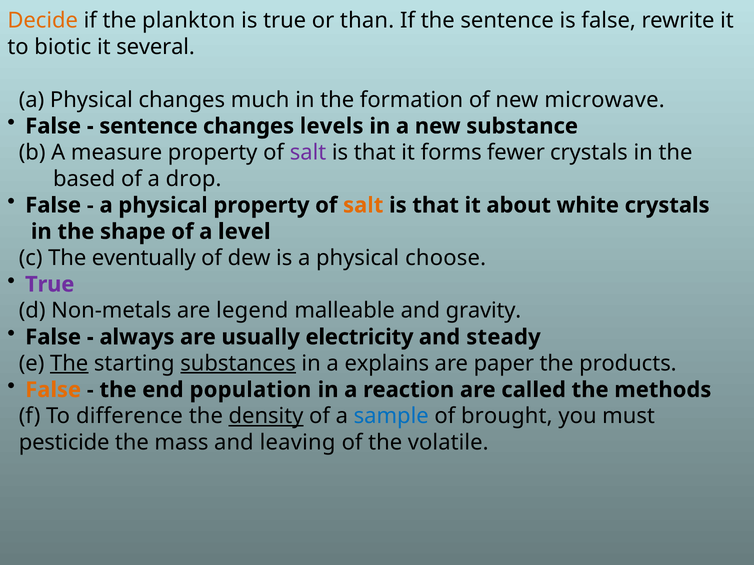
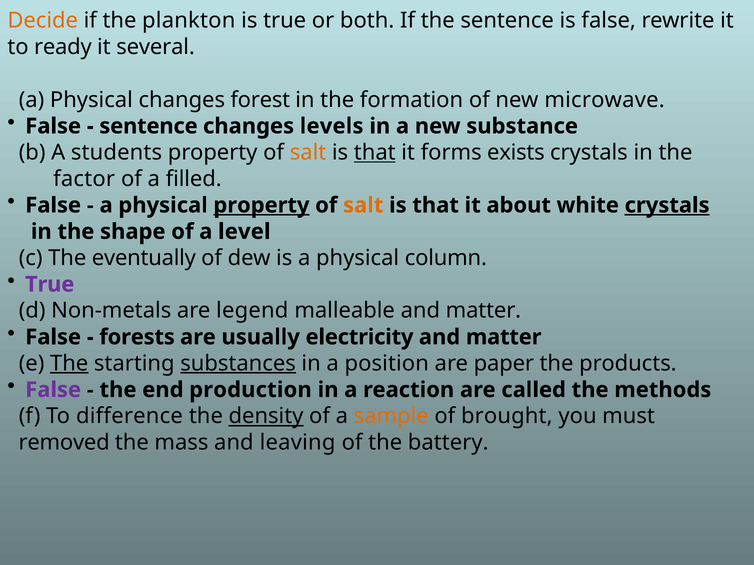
than: than -> both
biotic: biotic -> ready
much: much -> forest
measure: measure -> students
salt at (308, 153) colour: purple -> orange
that at (375, 153) underline: none -> present
fewer: fewer -> exists
based: based -> factor
drop: drop -> filled
property at (261, 205) underline: none -> present
crystals at (667, 205) underline: none -> present
choose: choose -> column
malleable and gravity: gravity -> matter
always: always -> forests
steady at (503, 337): steady -> matter
explains: explains -> position
False at (53, 390) colour: orange -> purple
population: population -> production
sample colour: blue -> orange
pesticide: pesticide -> removed
volatile: volatile -> battery
